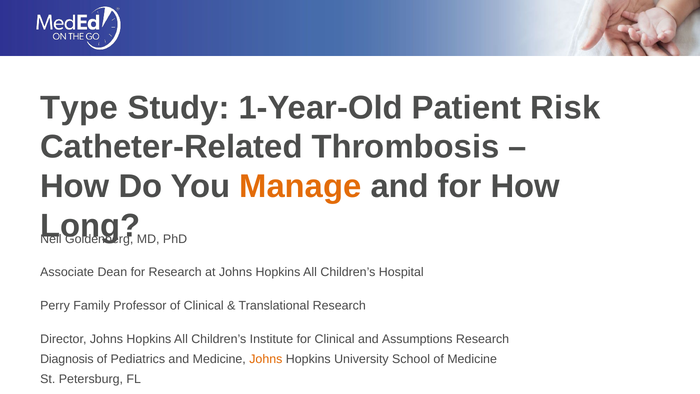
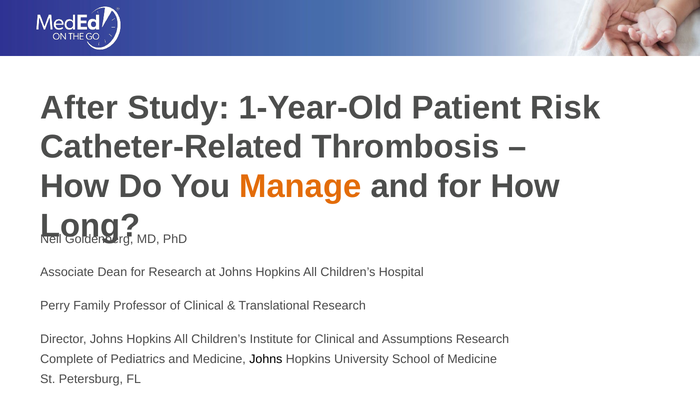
Type: Type -> After
Diagnosis: Diagnosis -> Complete
Johns at (266, 359) colour: orange -> black
